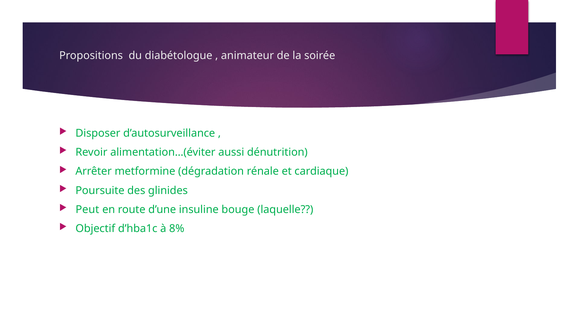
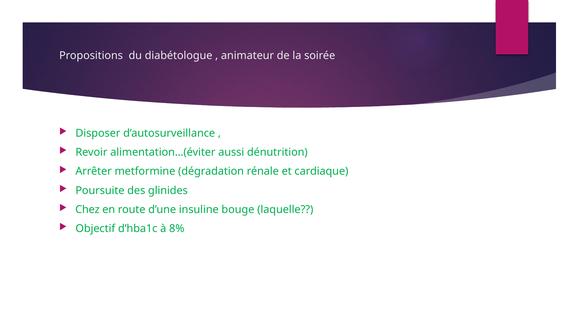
Peut: Peut -> Chez
